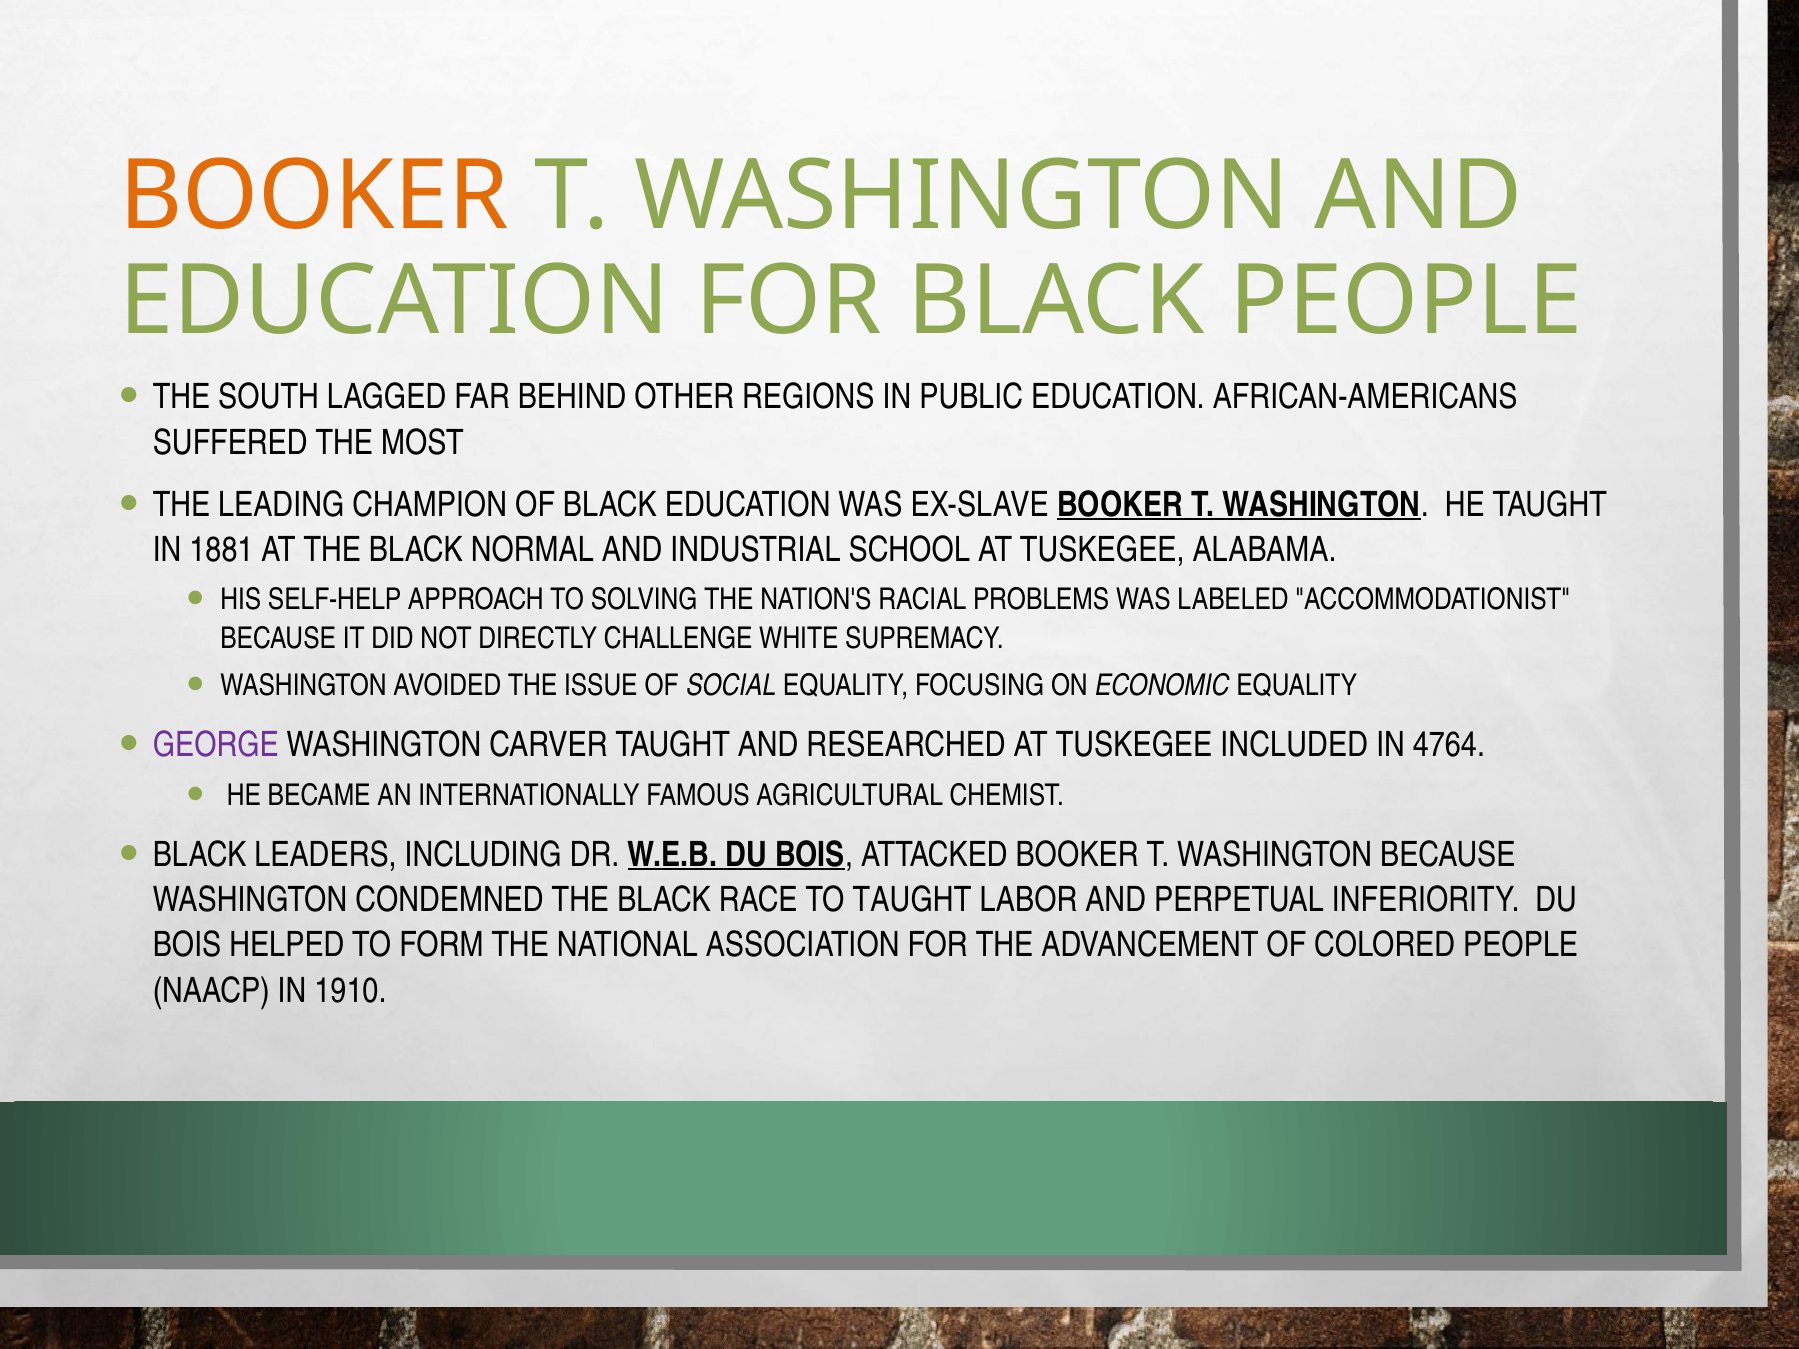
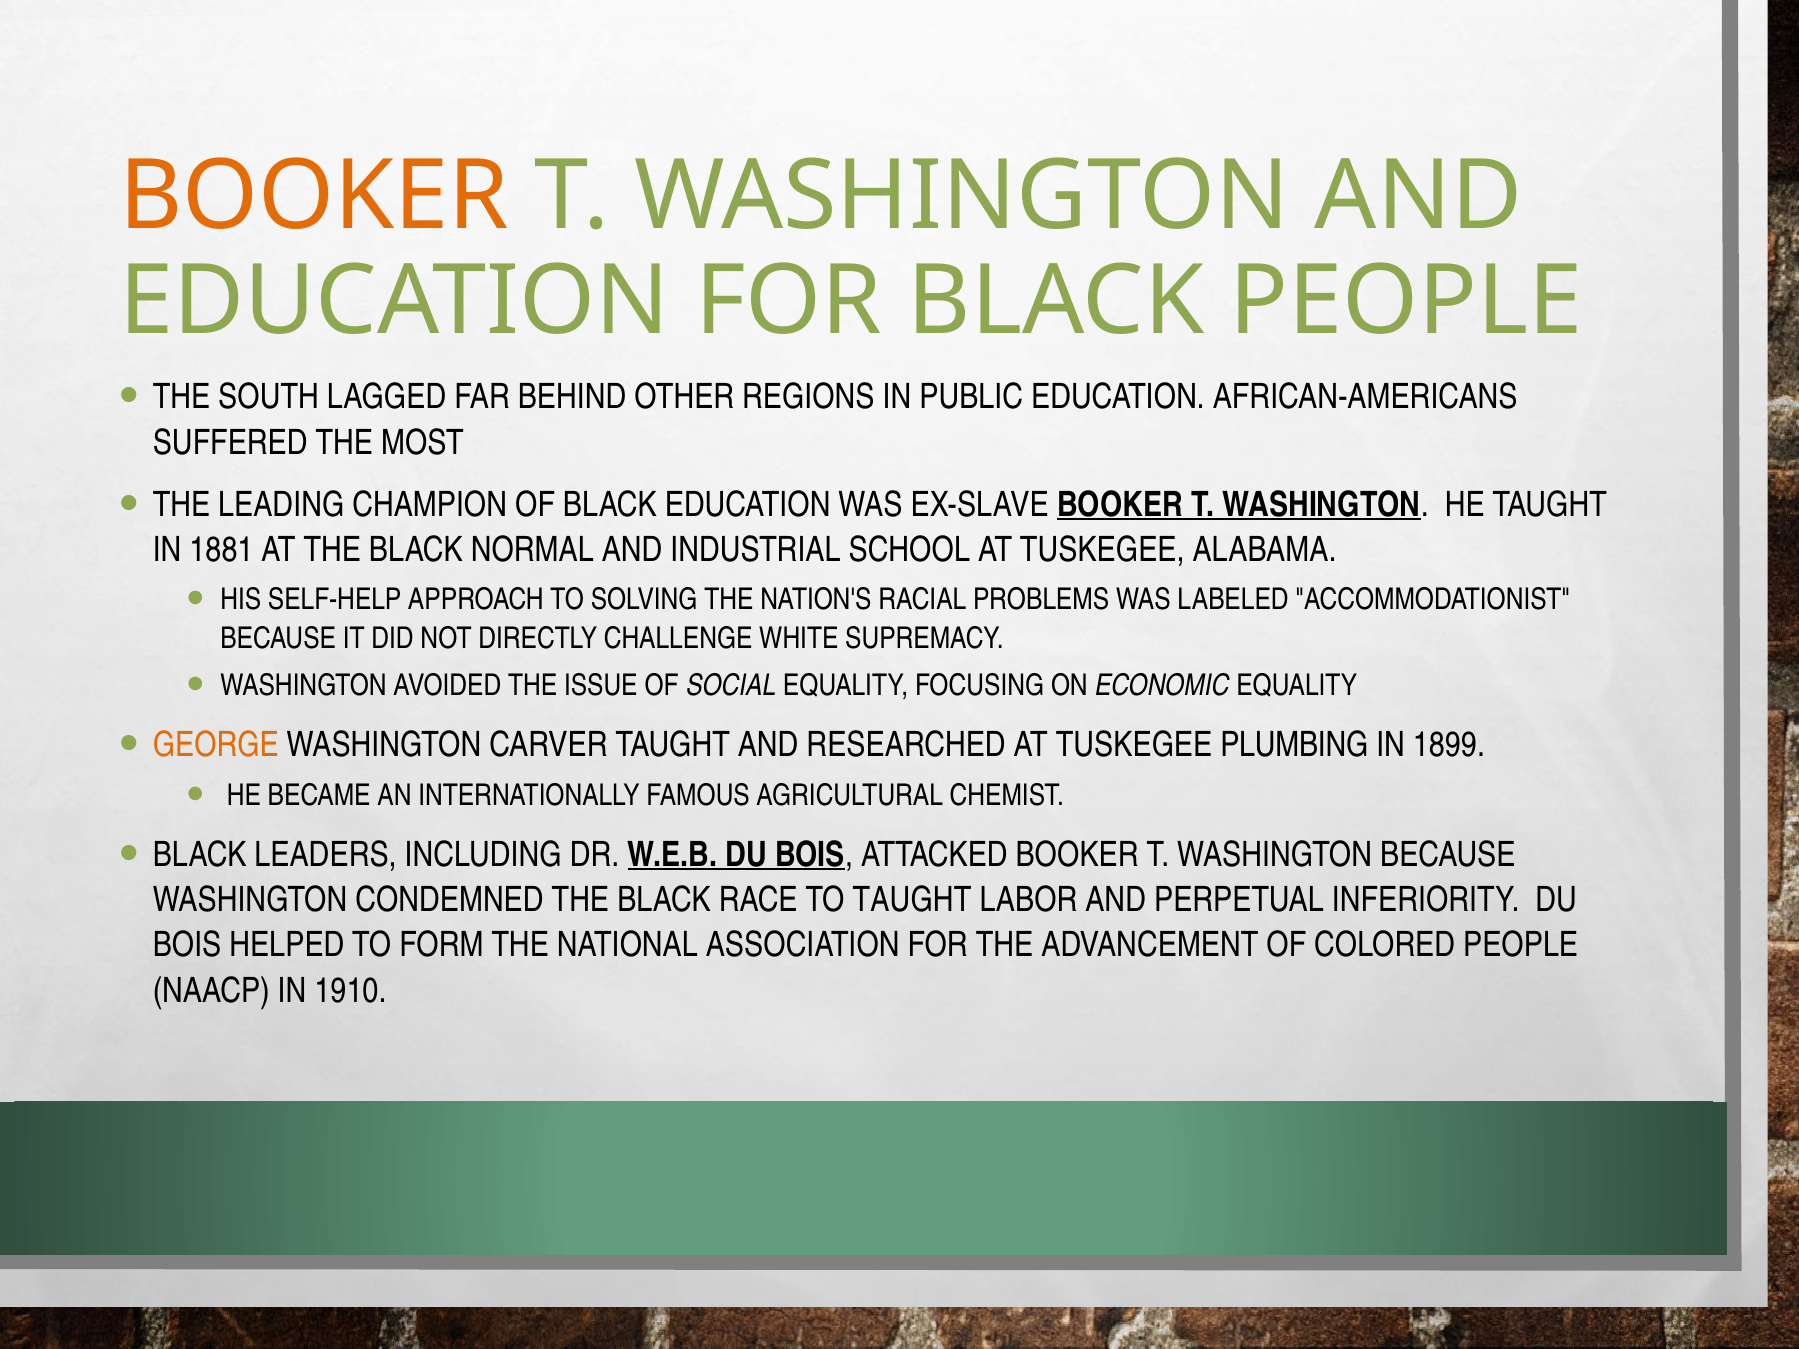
GEORGE colour: purple -> orange
INCLUDED: INCLUDED -> PLUMBING
4764: 4764 -> 1899
